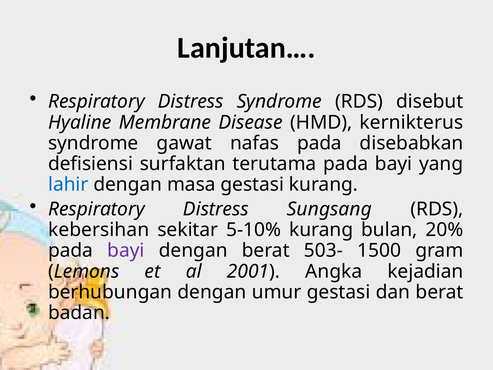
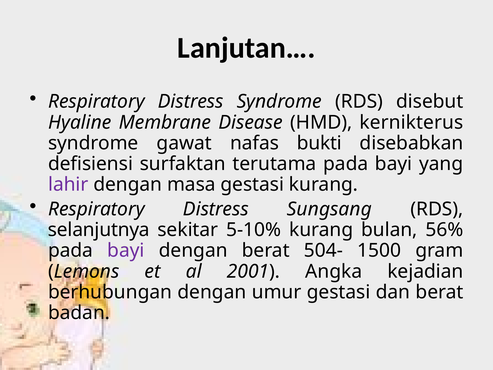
nafas pada: pada -> bukti
lahir colour: blue -> purple
kebersihan: kebersihan -> selanjutnya
20%: 20% -> 56%
503-: 503- -> 504-
